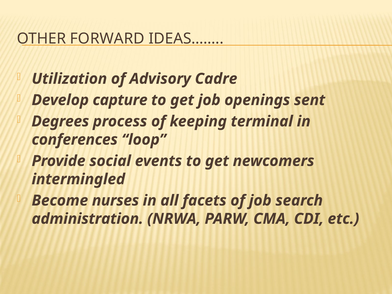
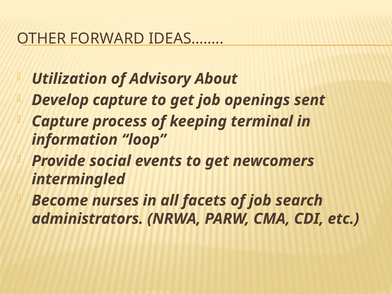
Cadre: Cadre -> About
Degrees at (60, 121): Degrees -> Capture
conferences: conferences -> information
administration: administration -> administrators
